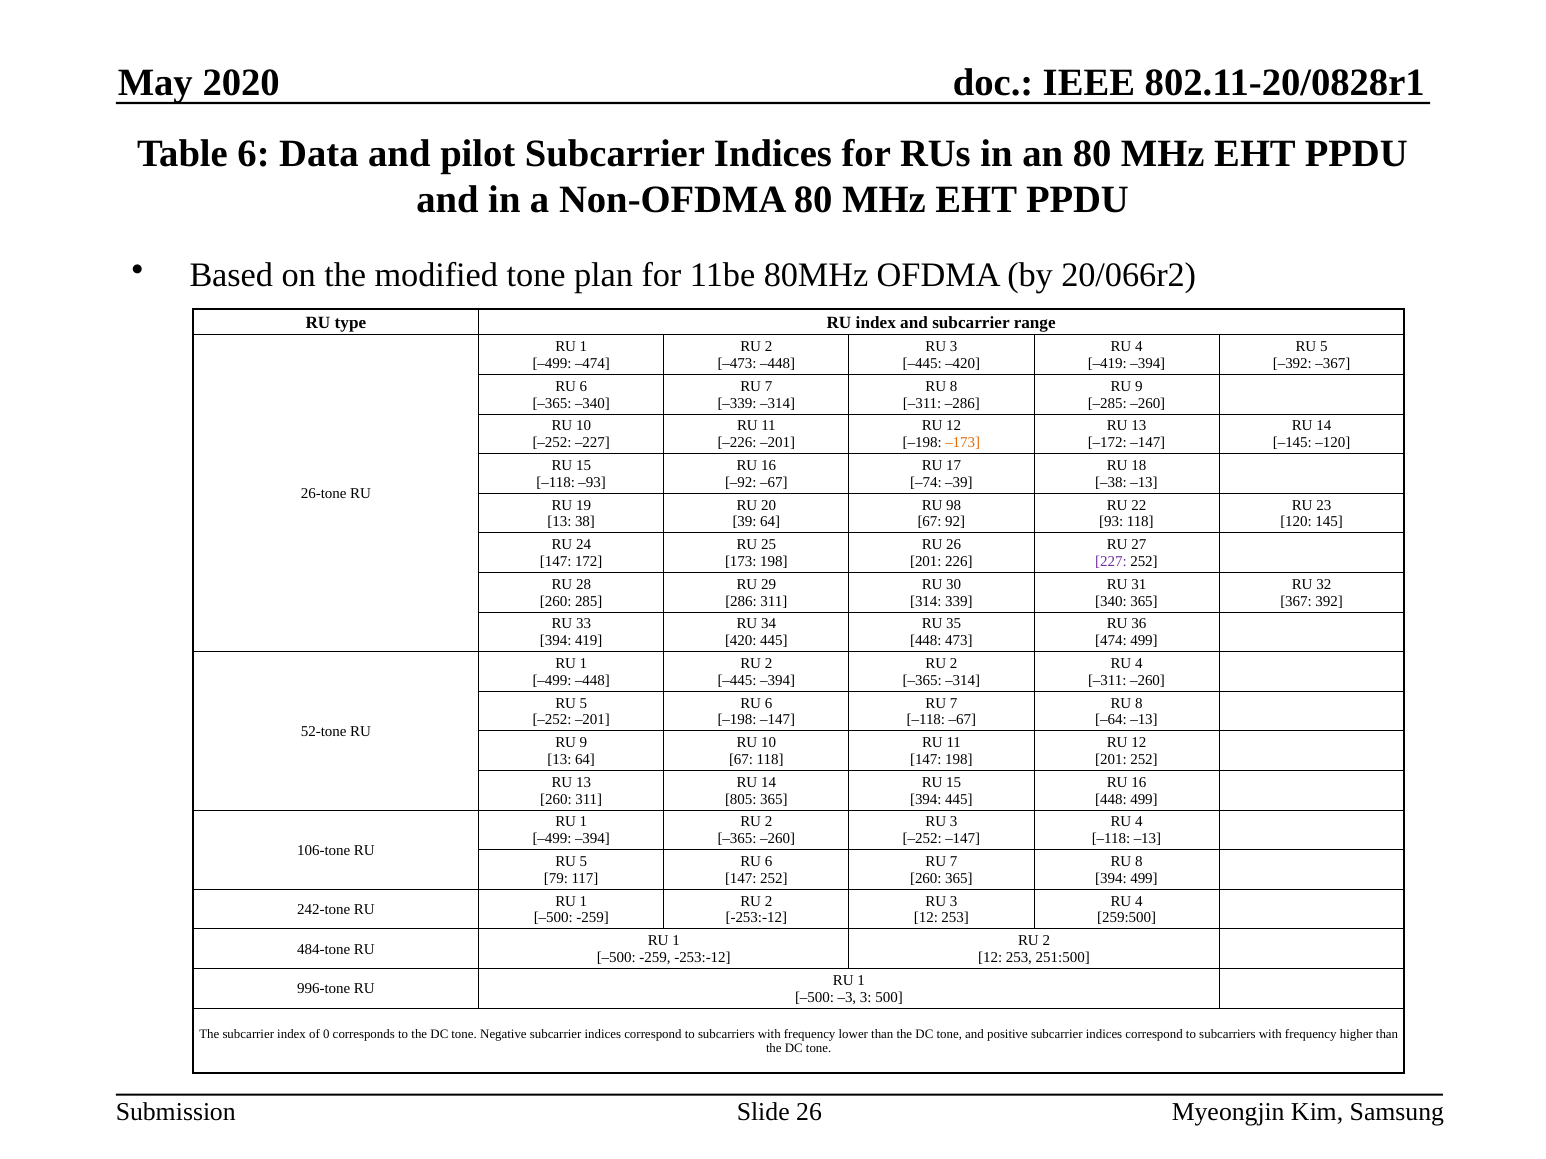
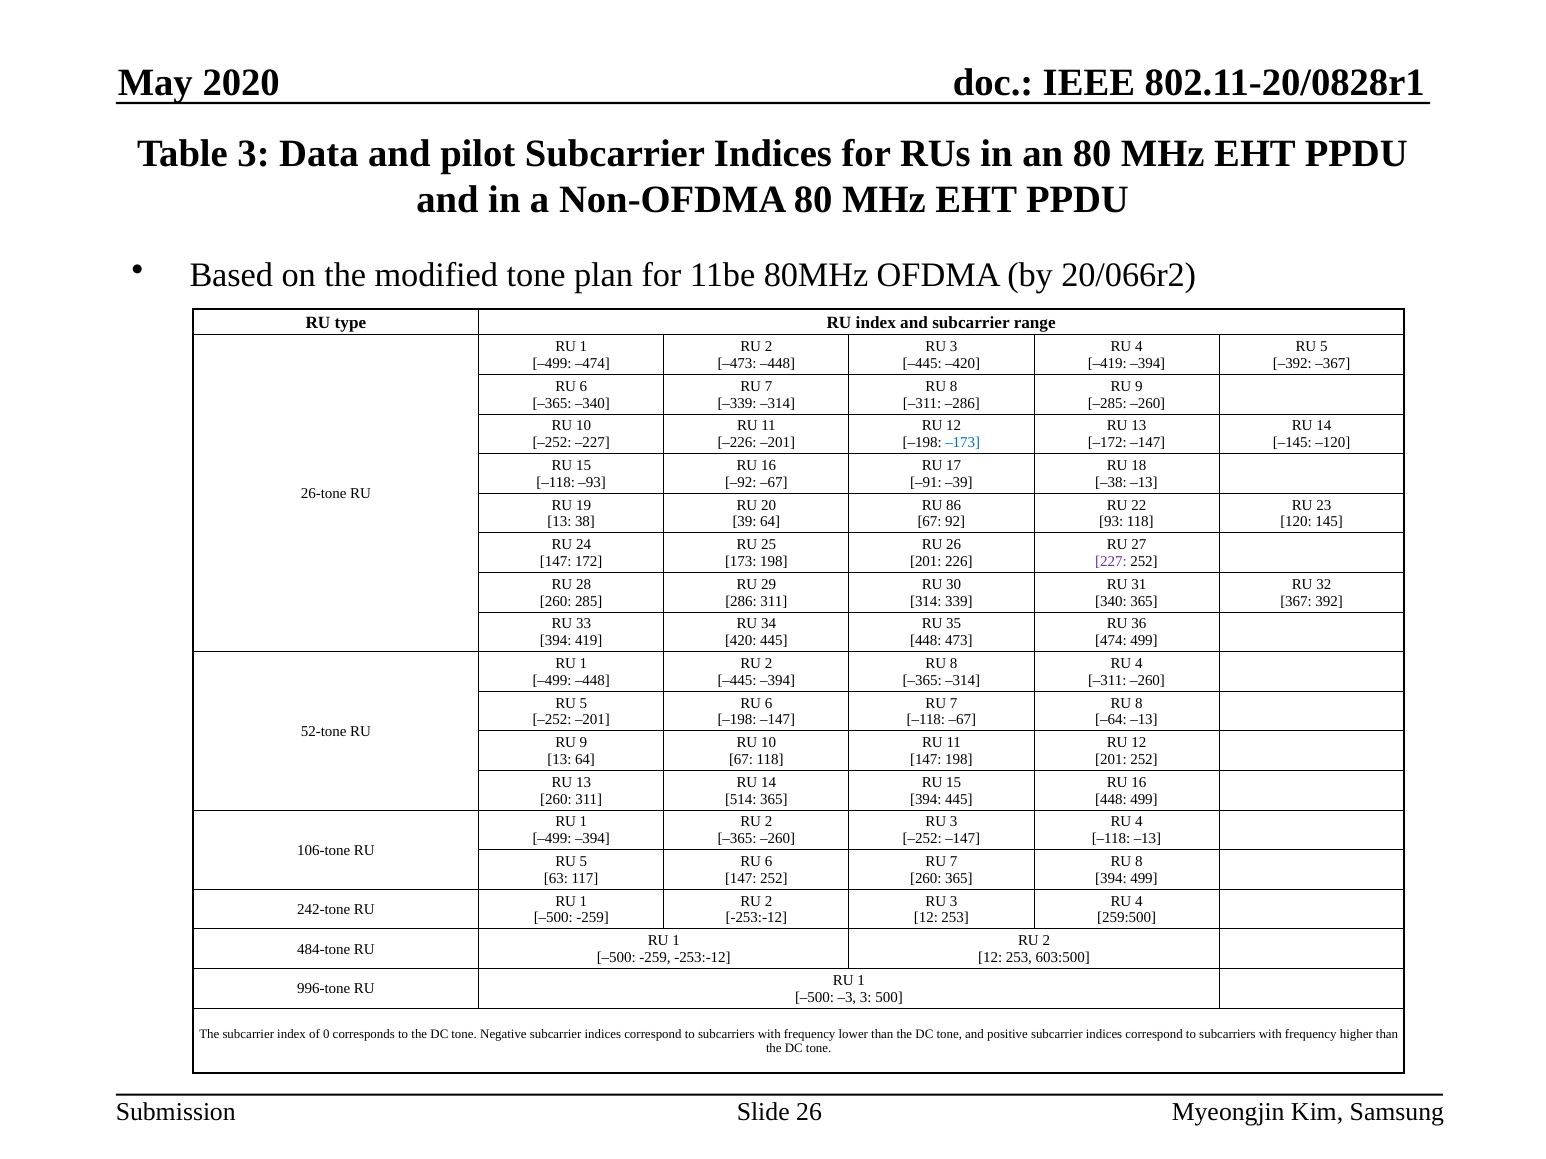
Table 6: 6 -> 3
–173 colour: orange -> blue
–74: –74 -> –91
98: 98 -> 86
2 at (954, 664): 2 -> 8
805: 805 -> 514
79: 79 -> 63
251:500: 251:500 -> 603:500
